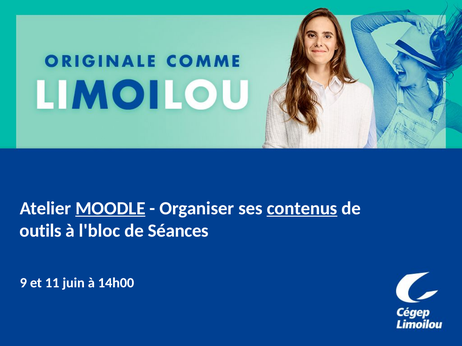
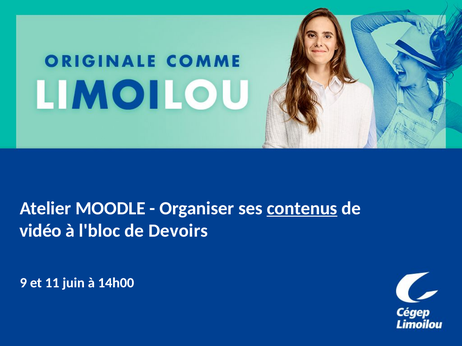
MOODLE underline: present -> none
outils: outils -> vidéo
Séances: Séances -> Devoirs
